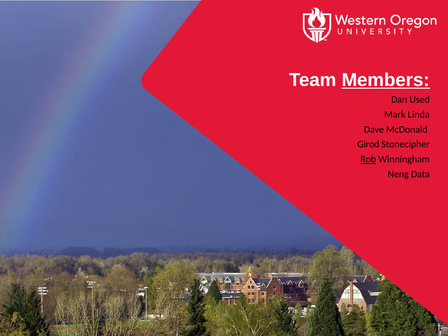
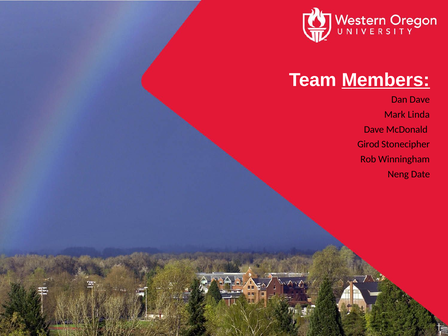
Dan Used: Used -> Dave
Rob underline: present -> none
Data: Data -> Date
